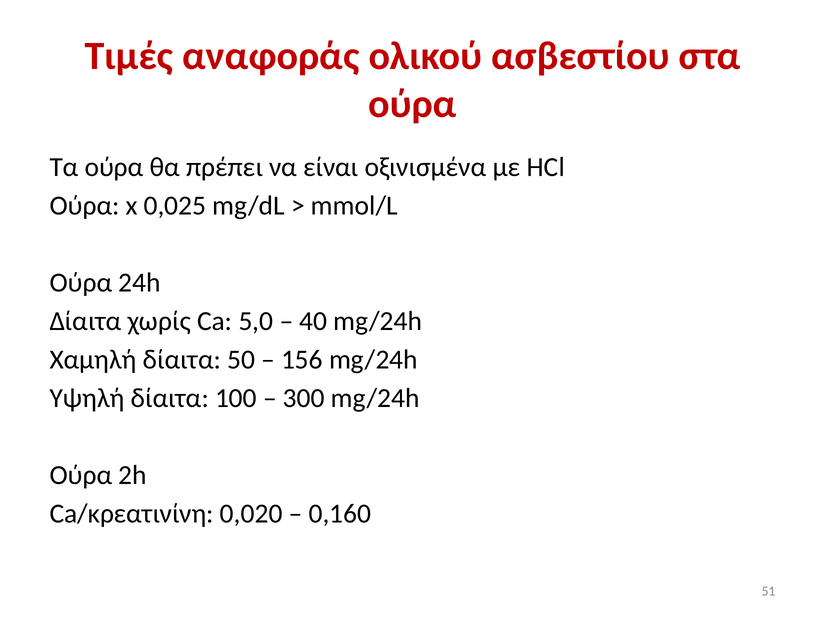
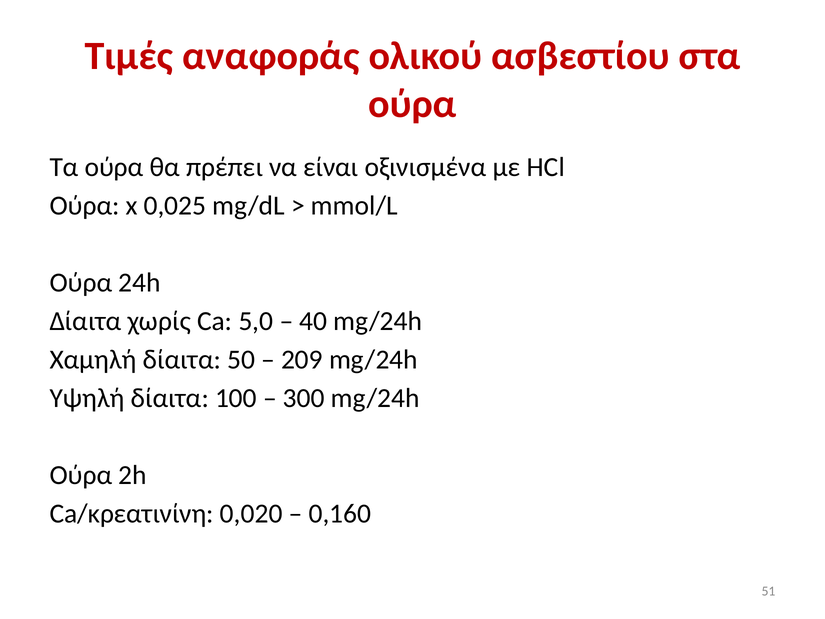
156: 156 -> 209
